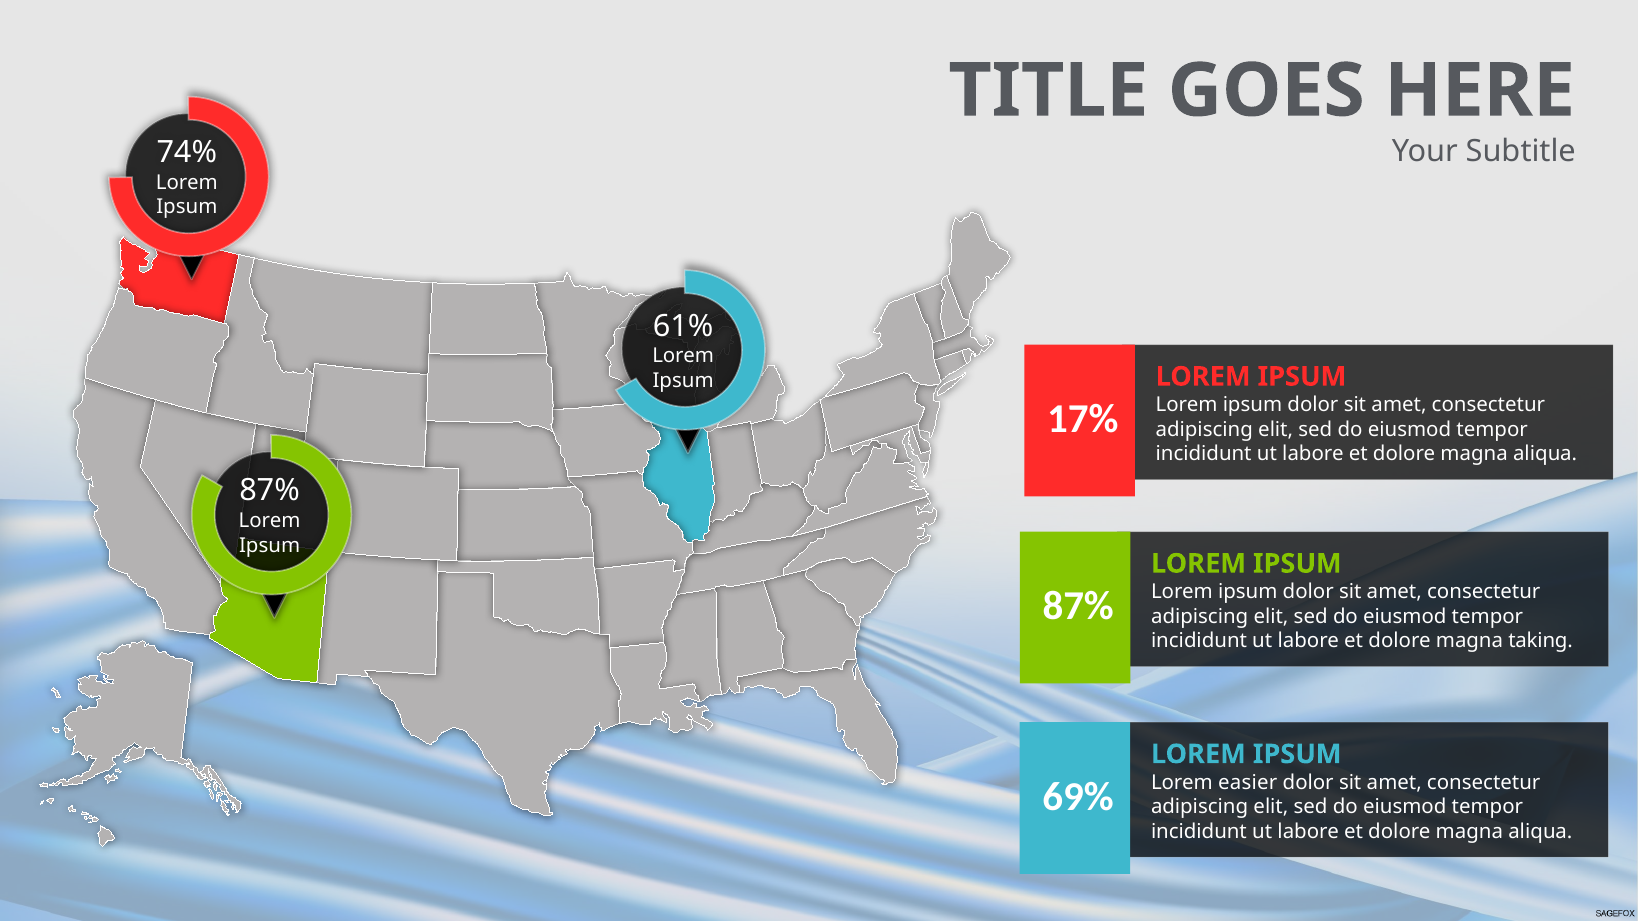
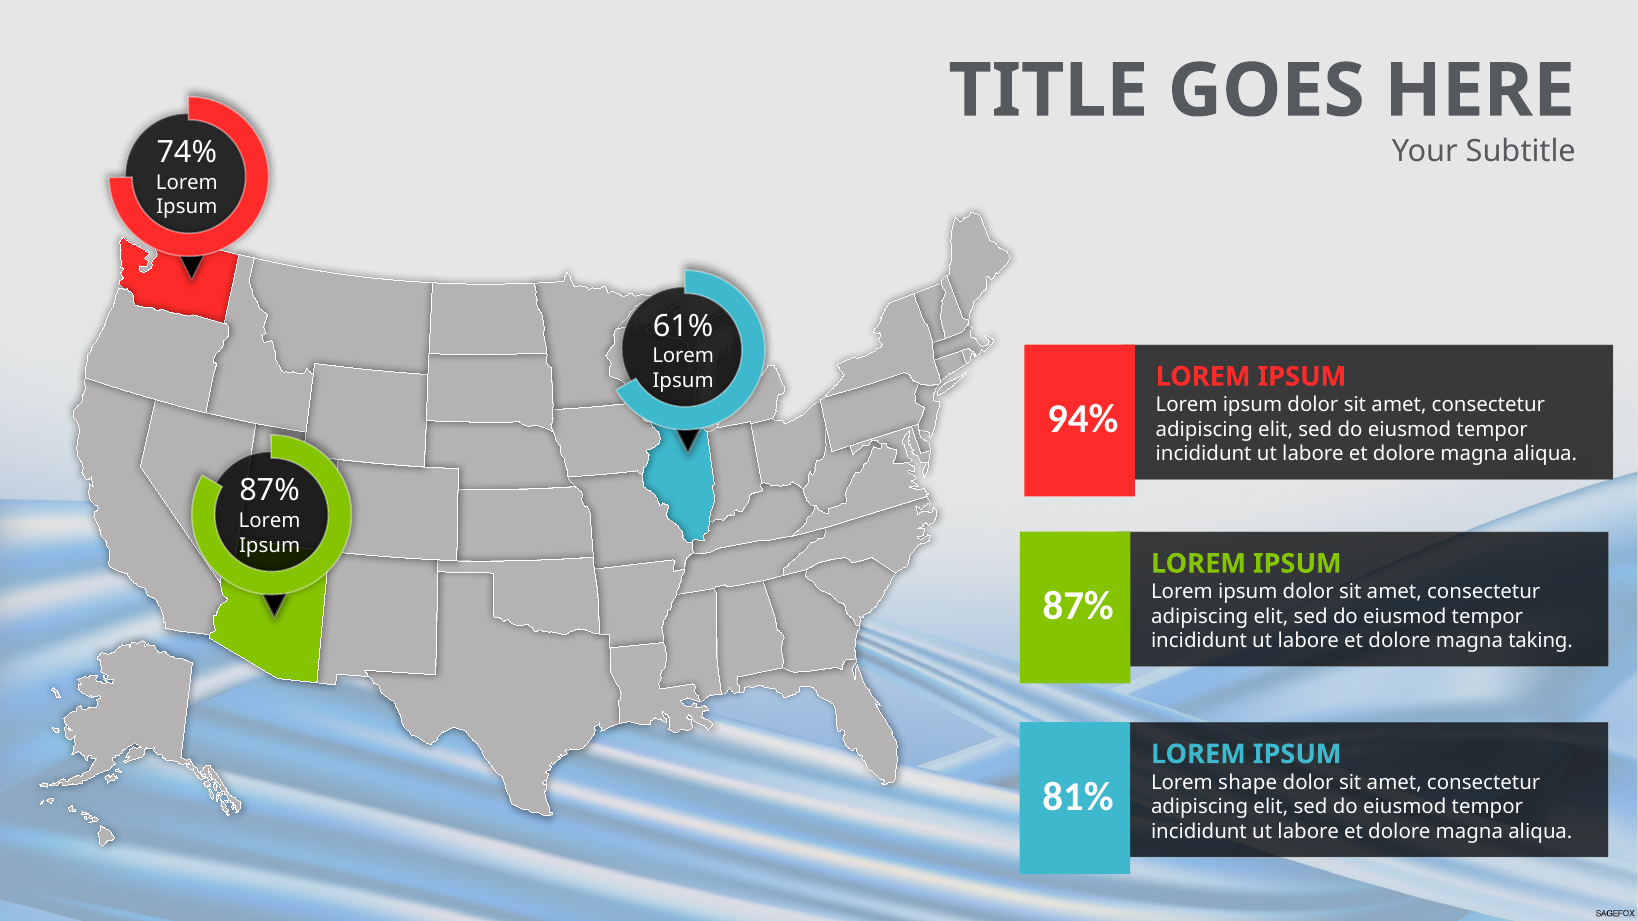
17%: 17% -> 94%
easier: easier -> shape
69%: 69% -> 81%
